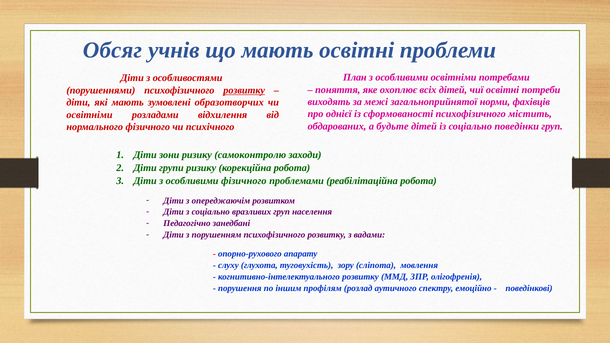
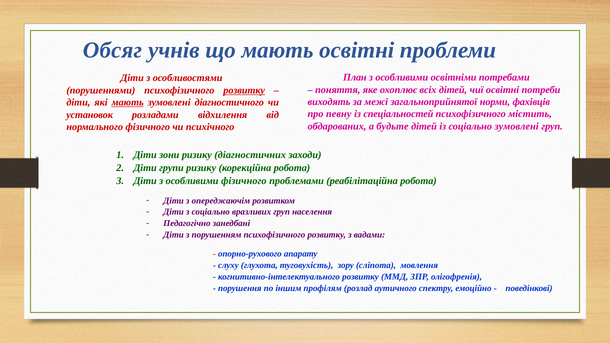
мають at (128, 103) underline: none -> present
образотворчих: образотворчих -> діагностичного
однієї: однієї -> певну
сформованості: сформованості -> спеціальностей
освітніми at (90, 115): освітніми -> установок
соціально поведінки: поведінки -> зумовлені
самоконтролю: самоконтролю -> діагностичних
